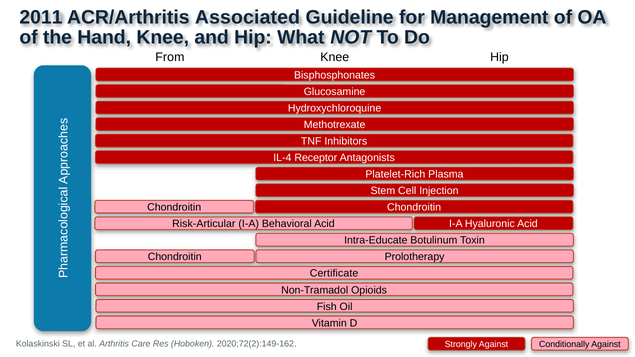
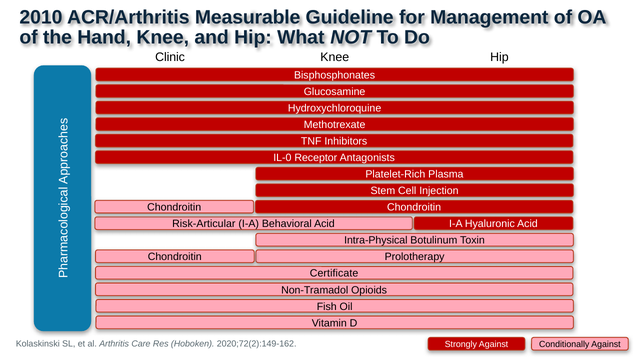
2011: 2011 -> 2010
Associated: Associated -> Measurable
From: From -> Clinic
IL-4: IL-4 -> IL-0
Intra-Educate: Intra-Educate -> Intra-Physical
